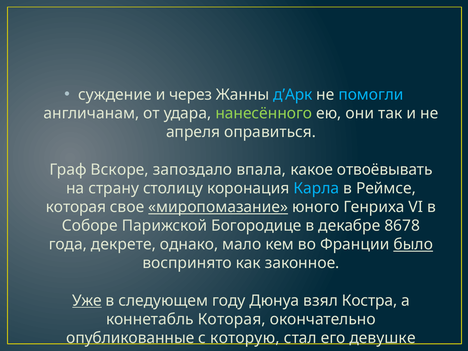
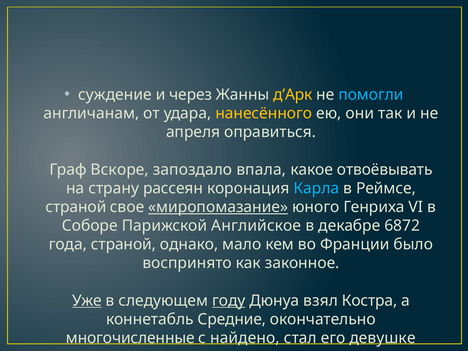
д’Арк colour: light blue -> yellow
нанесённого colour: light green -> yellow
столицу: столицу -> рассеян
которая at (76, 207): которая -> страной
Богородице: Богородице -> Английское
8678: 8678 -> 6872
года декрете: декрете -> страной
было underline: present -> none
году underline: none -> present
коннетабль Которая: Которая -> Средние
опубликованные: опубликованные -> многочисленные
которую: которую -> найдено
